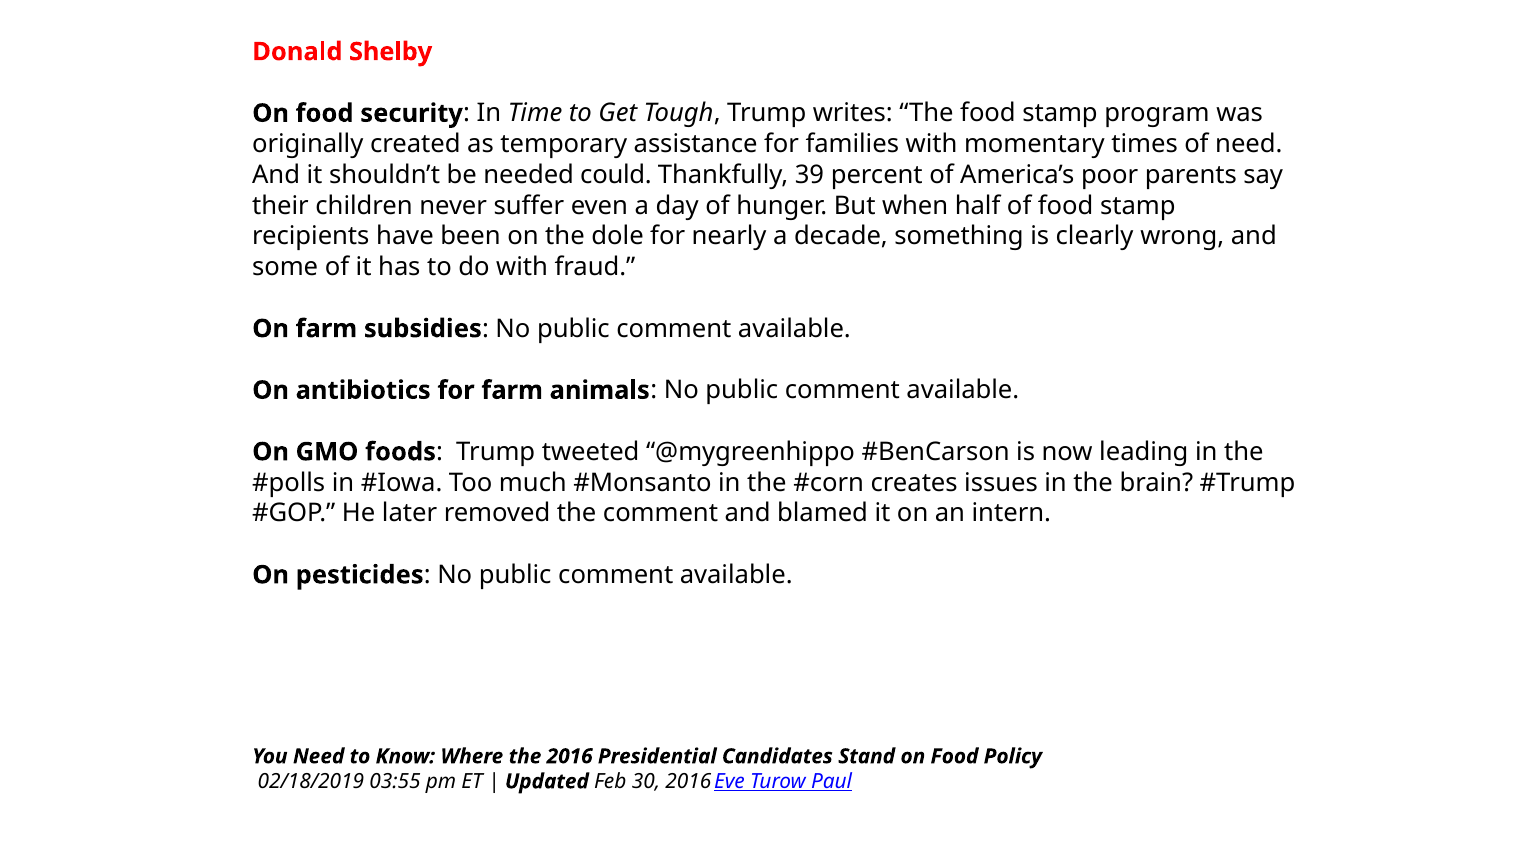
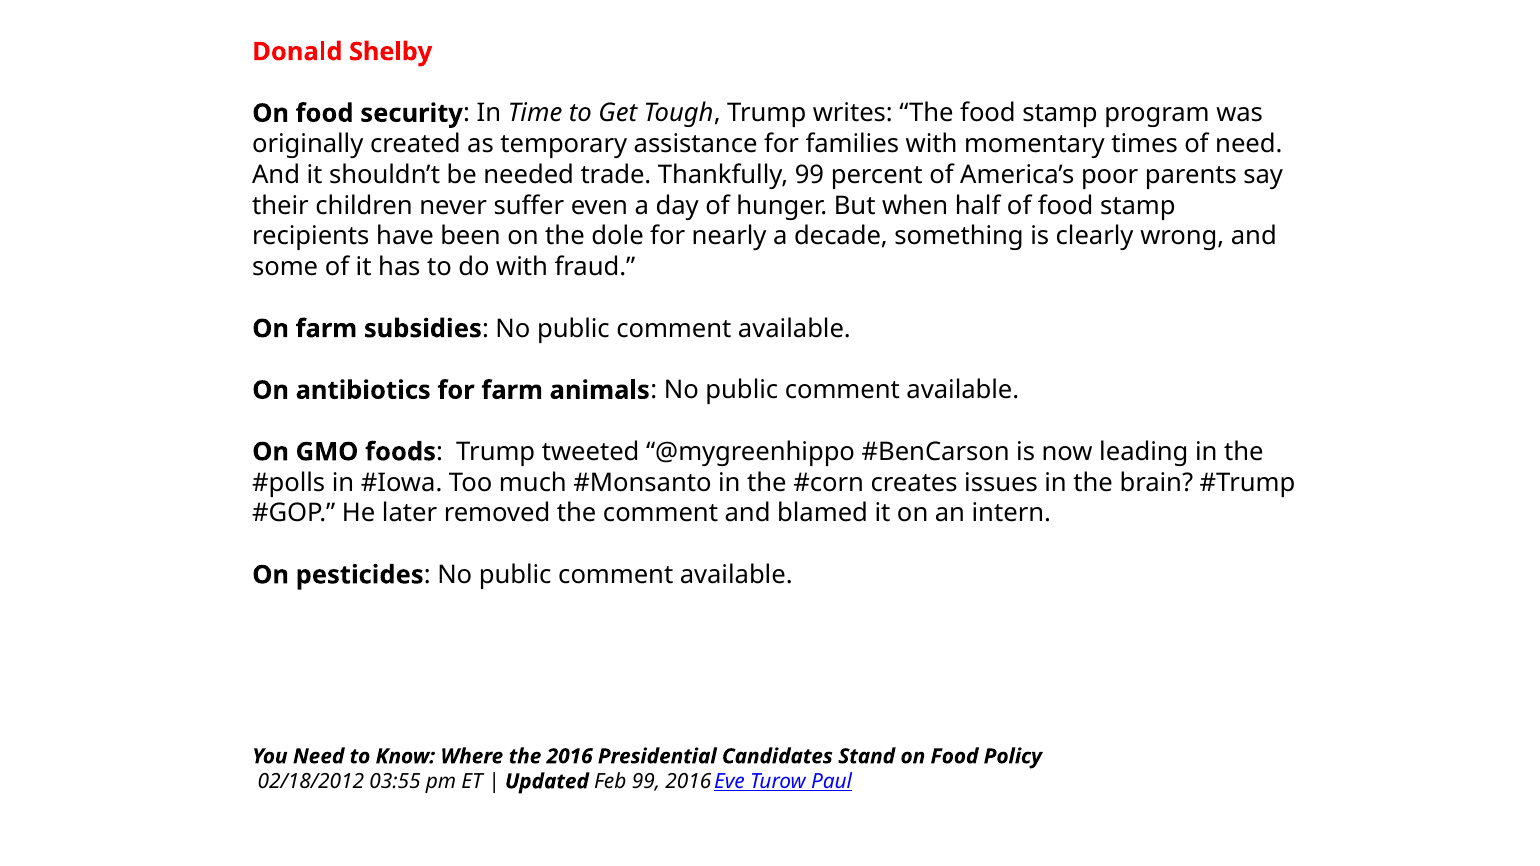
could: could -> trade
Thankfully 39: 39 -> 99
02/18/2019: 02/18/2019 -> 02/18/2012
Feb 30: 30 -> 99
